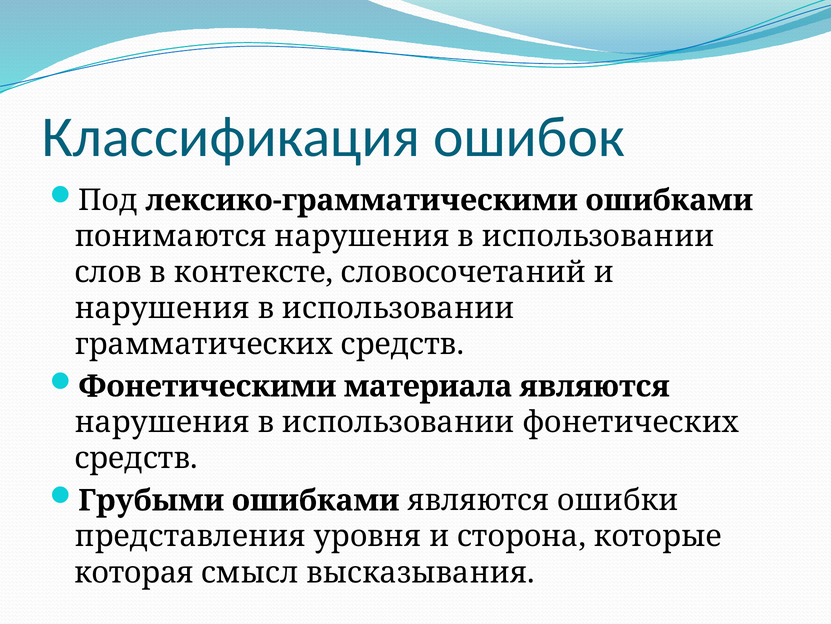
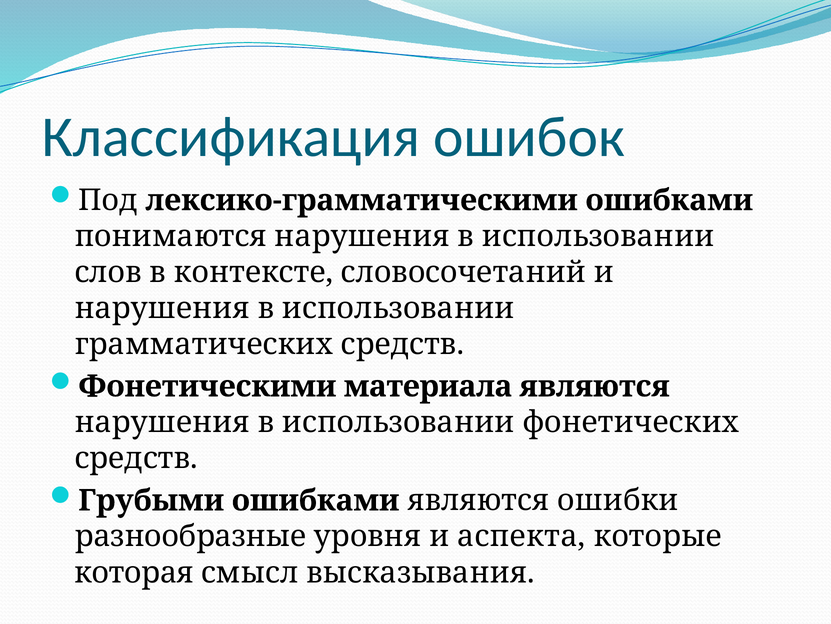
представления: представления -> разнообразные
сторона: сторона -> аспекта
